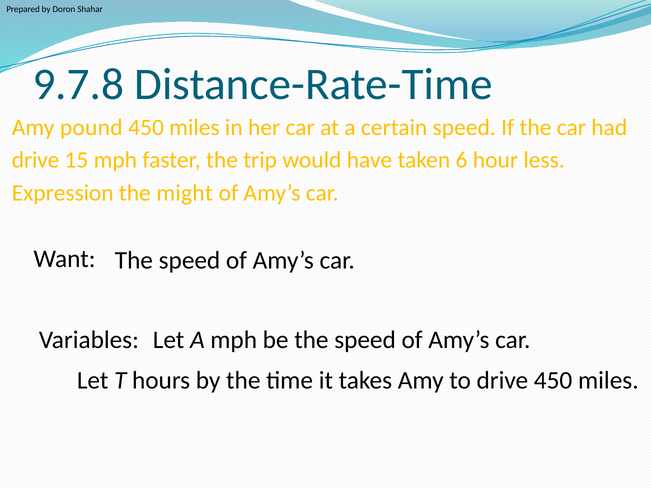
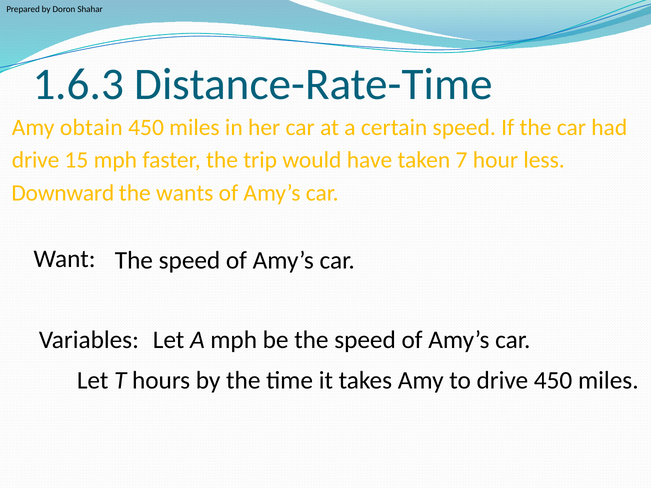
9.7.8: 9.7.8 -> 1.6.3
pound: pound -> obtain
6: 6 -> 7
Expression: Expression -> Downward
might: might -> wants
